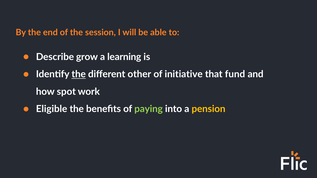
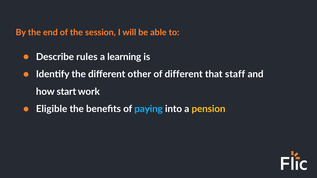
grow: grow -> rules
the at (79, 74) underline: present -> none
of initiative: initiative -> different
fund: fund -> staff
spot: spot -> start
paying colour: light green -> light blue
